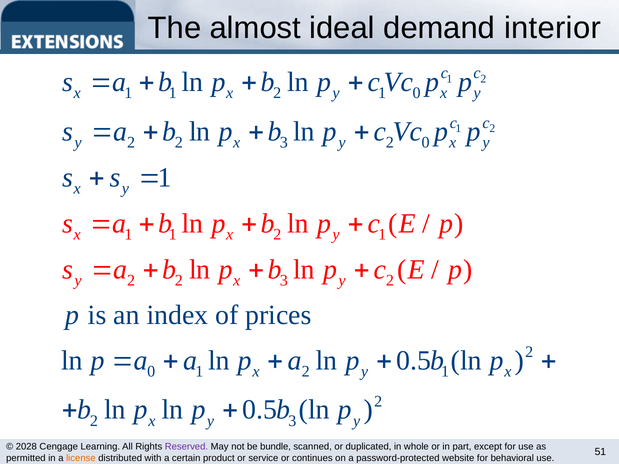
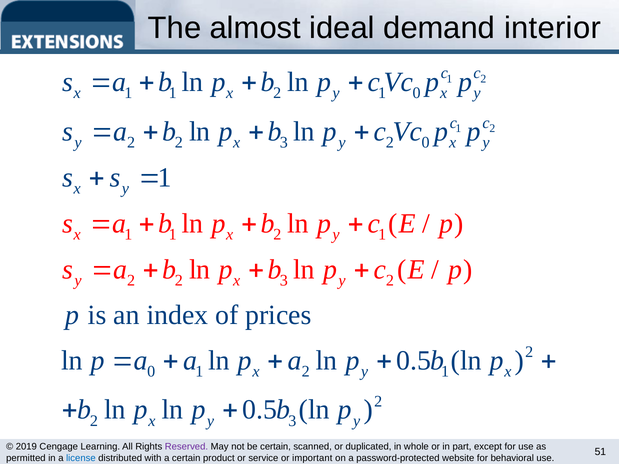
2028: 2028 -> 2019
be bundle: bundle -> certain
license colour: orange -> blue
continues: continues -> important
